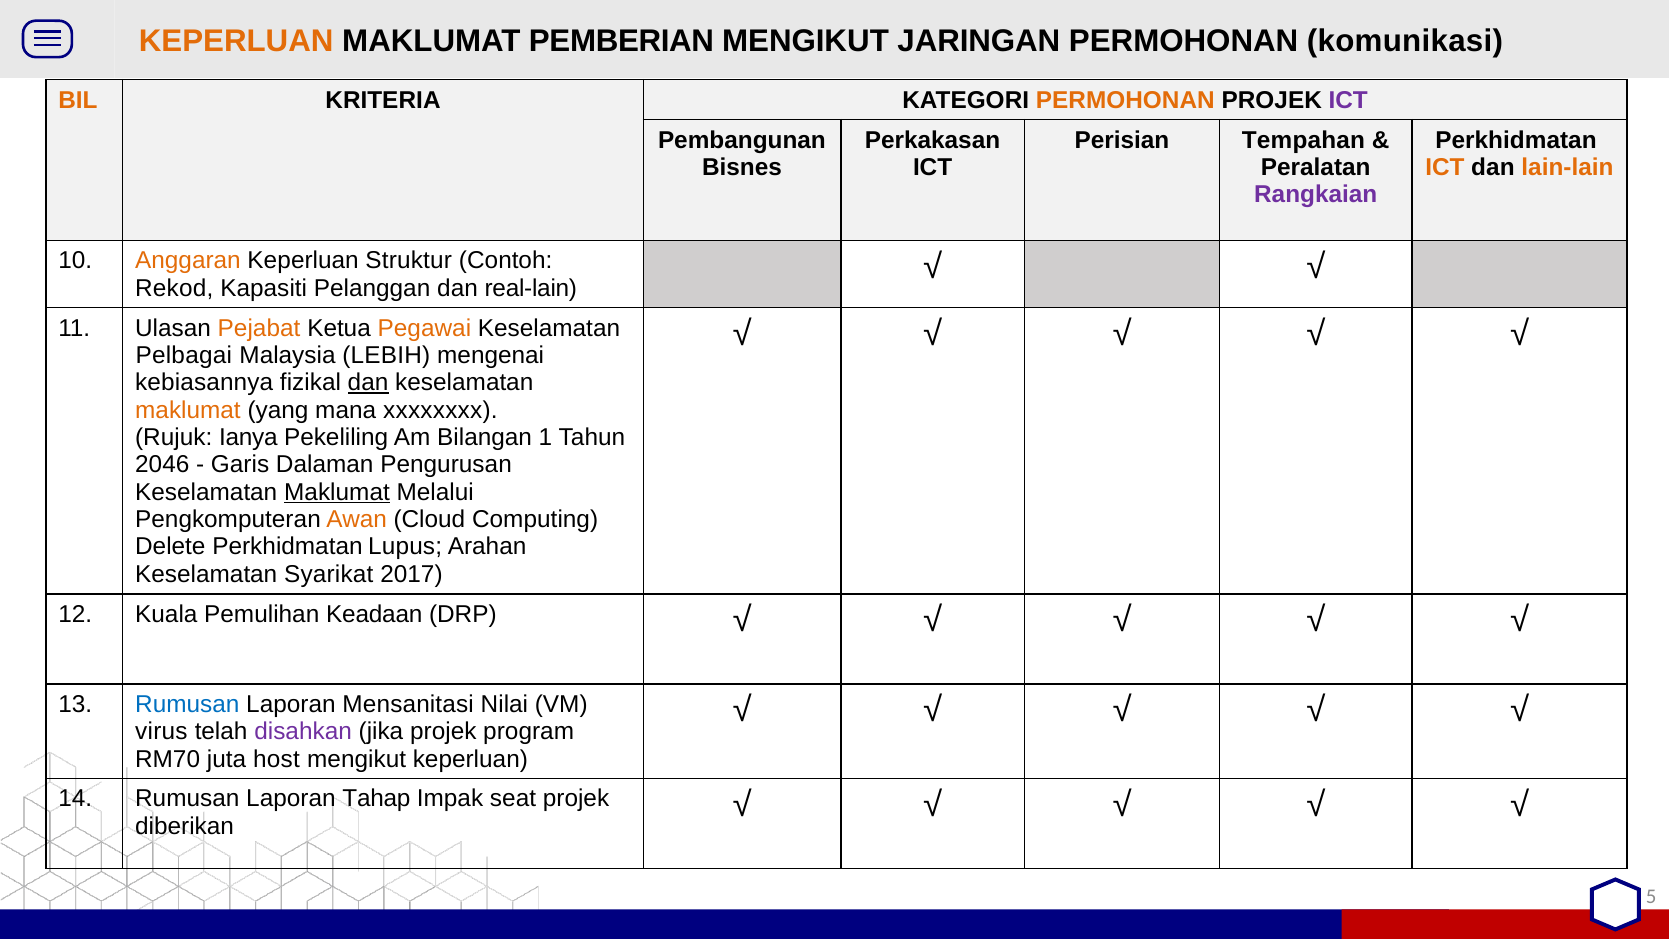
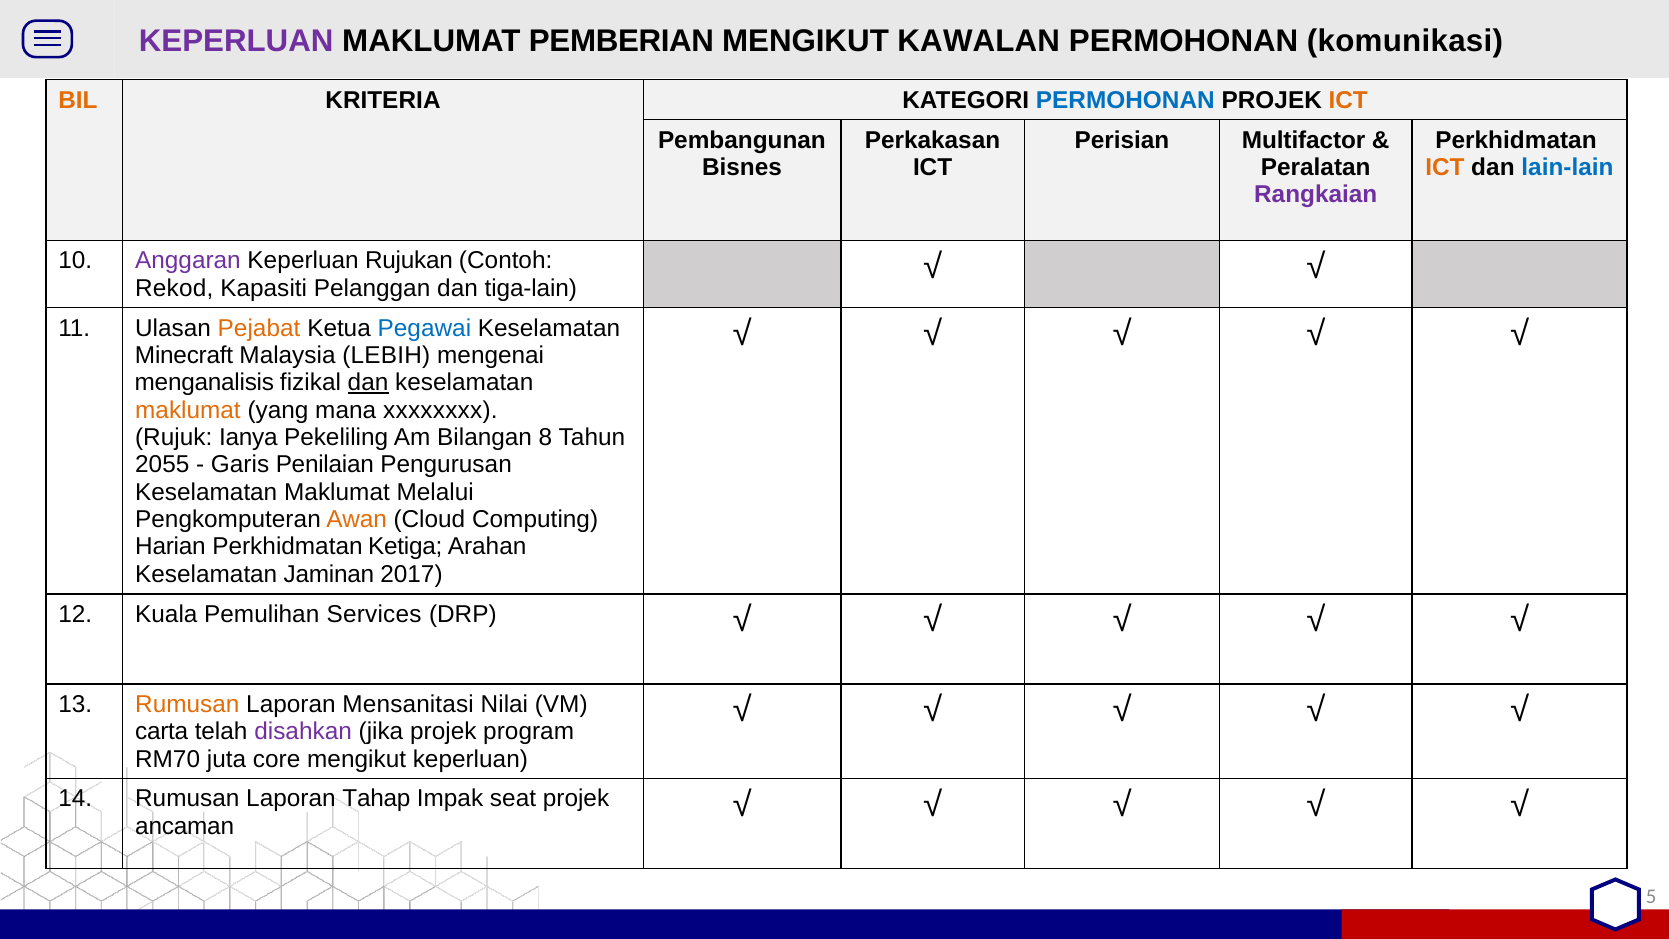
KEPERLUAN at (236, 42) colour: orange -> purple
JARINGAN: JARINGAN -> KAWALAN
PERMOHONAN at (1125, 100) colour: orange -> blue
ICT at (1348, 100) colour: purple -> orange
Tempahan: Tempahan -> Multifactor
lain-lain colour: orange -> blue
Anggaran colour: orange -> purple
Struktur: Struktur -> Rujukan
real-lain: real-lain -> tiga-lain
Pegawai colour: orange -> blue
Pelbagai: Pelbagai -> Minecraft
kebiasannya: kebiasannya -> menganalisis
1: 1 -> 8
2046: 2046 -> 2055
Dalaman: Dalaman -> Penilaian
Maklumat at (337, 492) underline: present -> none
Delete: Delete -> Harian
Lupus: Lupus -> Ketiga
Syarikat: Syarikat -> Jaminan
Keadaan: Keadaan -> Services
Rumusan at (187, 704) colour: blue -> orange
virus: virus -> carta
host: host -> core
diberikan: diberikan -> ancaman
